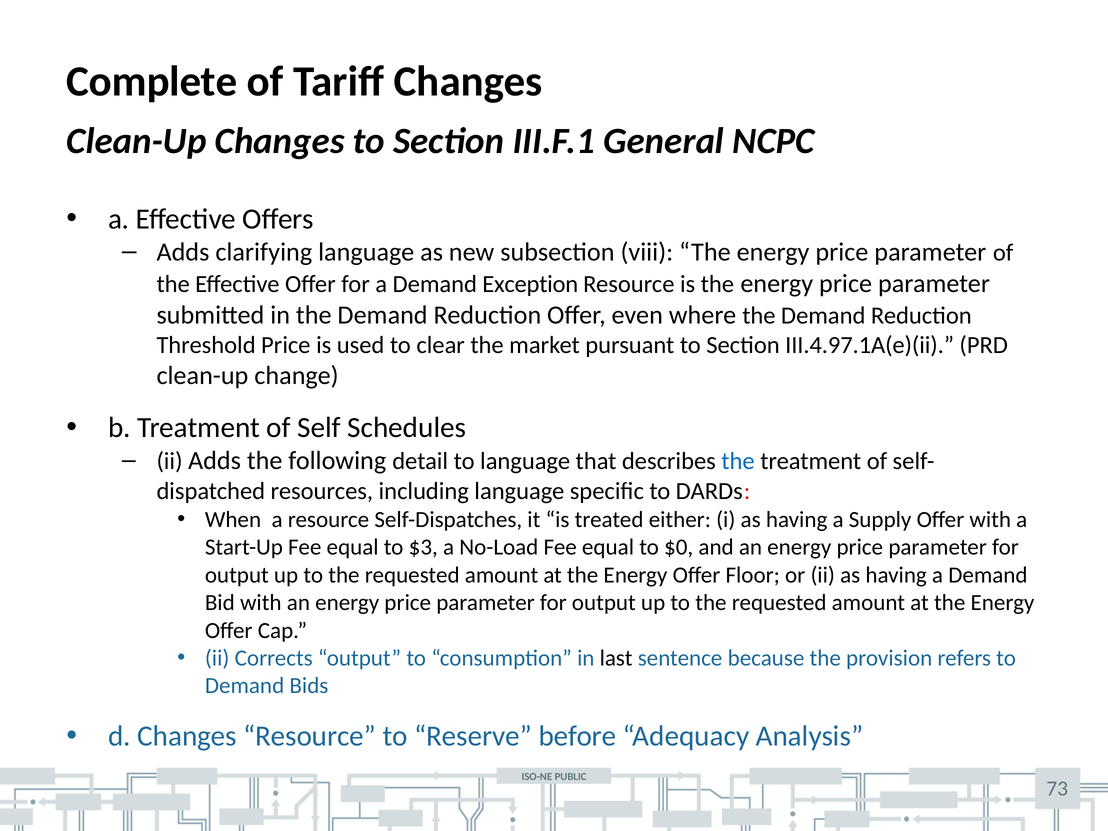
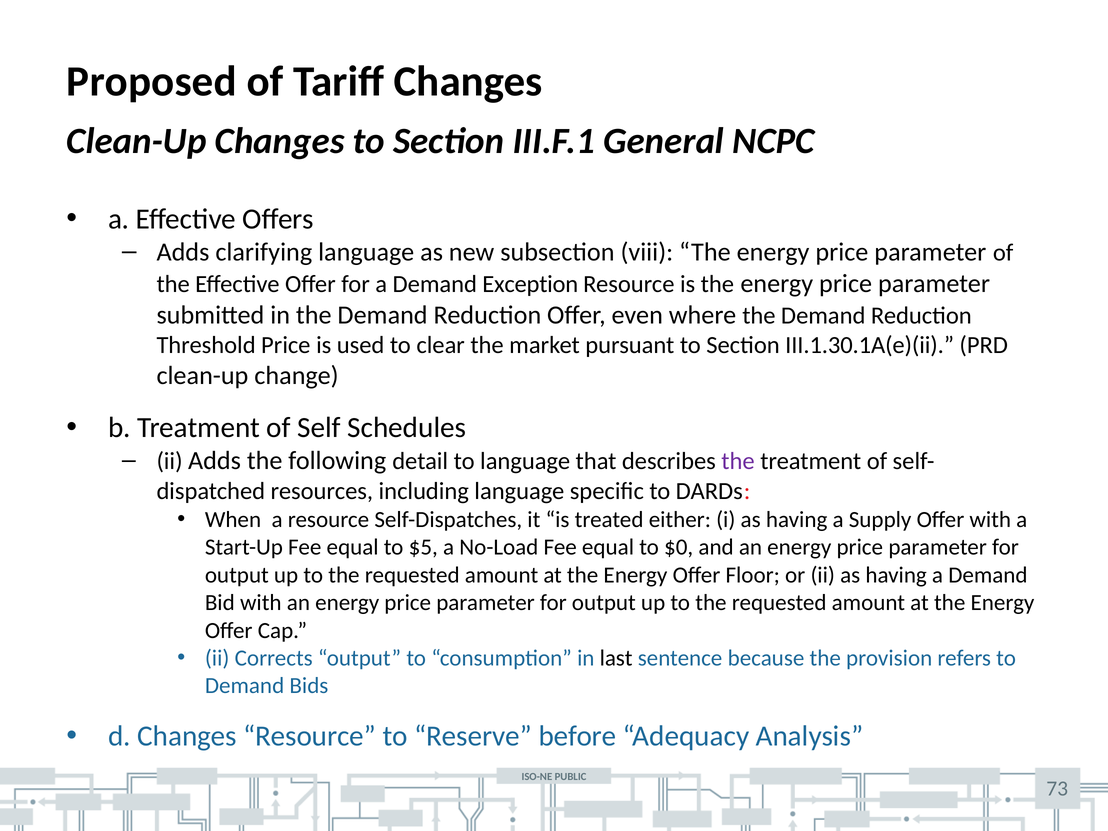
Complete: Complete -> Proposed
III.4.97.1A(e)(ii: III.4.97.1A(e)(ii -> III.1.30.1A(e)(ii
the at (738, 461) colour: blue -> purple
$3: $3 -> $5
